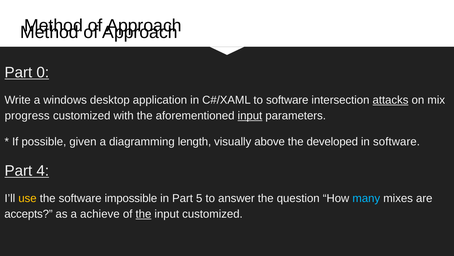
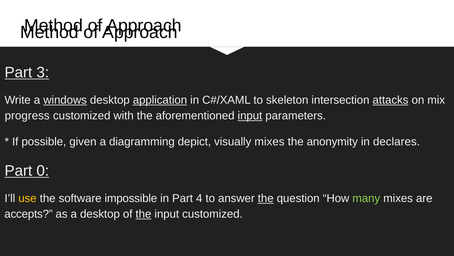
0: 0 -> 3
windows underline: none -> present
application underline: none -> present
to software: software -> skeleton
length: length -> depict
visually above: above -> mixes
developed: developed -> anonymity
in software: software -> declares
4: 4 -> 0
5: 5 -> 4
the at (266, 198) underline: none -> present
many colour: light blue -> light green
a achieve: achieve -> desktop
